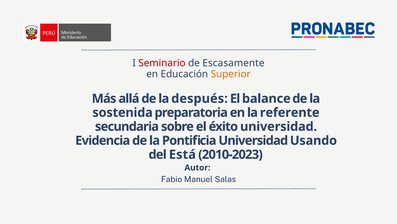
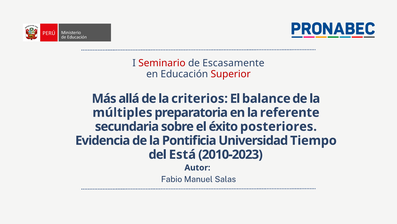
Superior colour: orange -> red
después: después -> criterios
sostenida: sostenida -> múltiples
éxito universidad: universidad -> posteriores
Usando: Usando -> Tiempo
